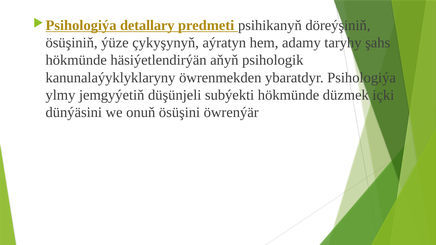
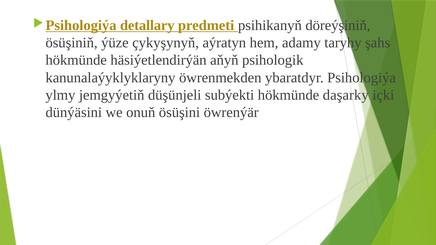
düzmek: düzmek -> daşarky
